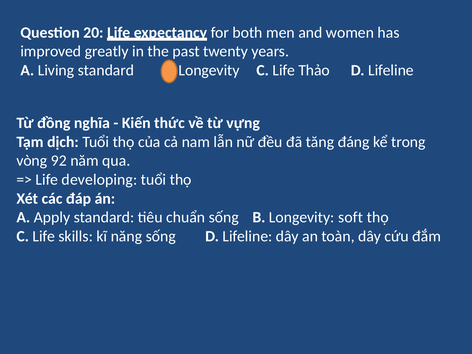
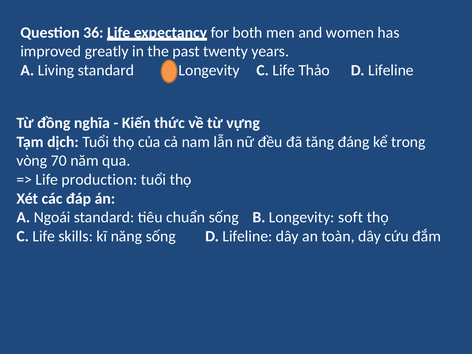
20: 20 -> 36
92: 92 -> 70
developing: developing -> production
Apply: Apply -> Ngoái
